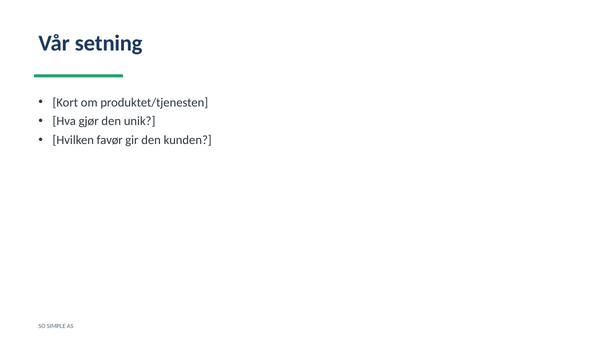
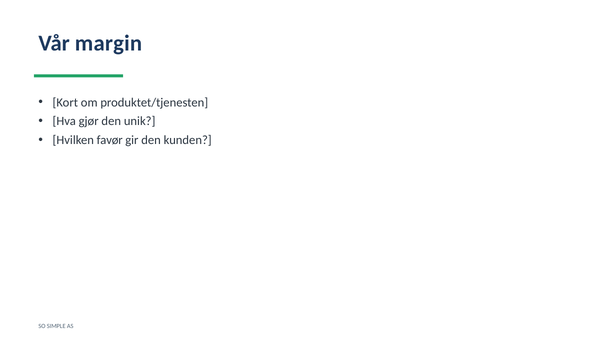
setning: setning -> margin
